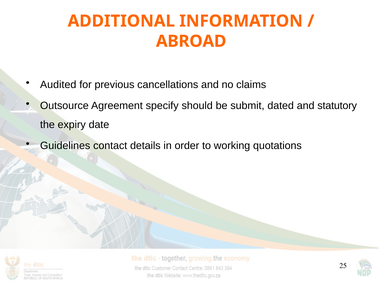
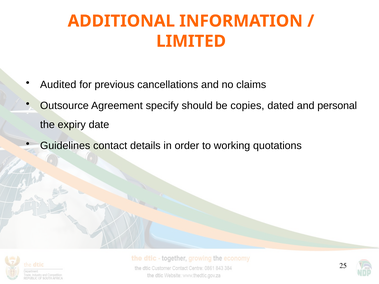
ABROAD: ABROAD -> LIMITED
submit: submit -> copies
statutory: statutory -> personal
